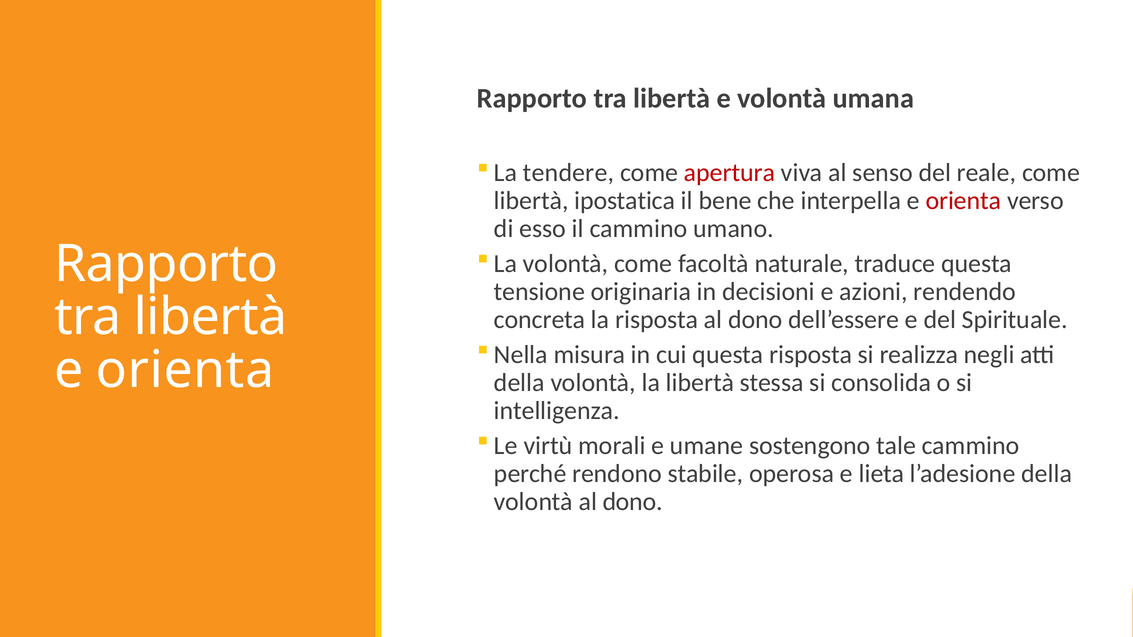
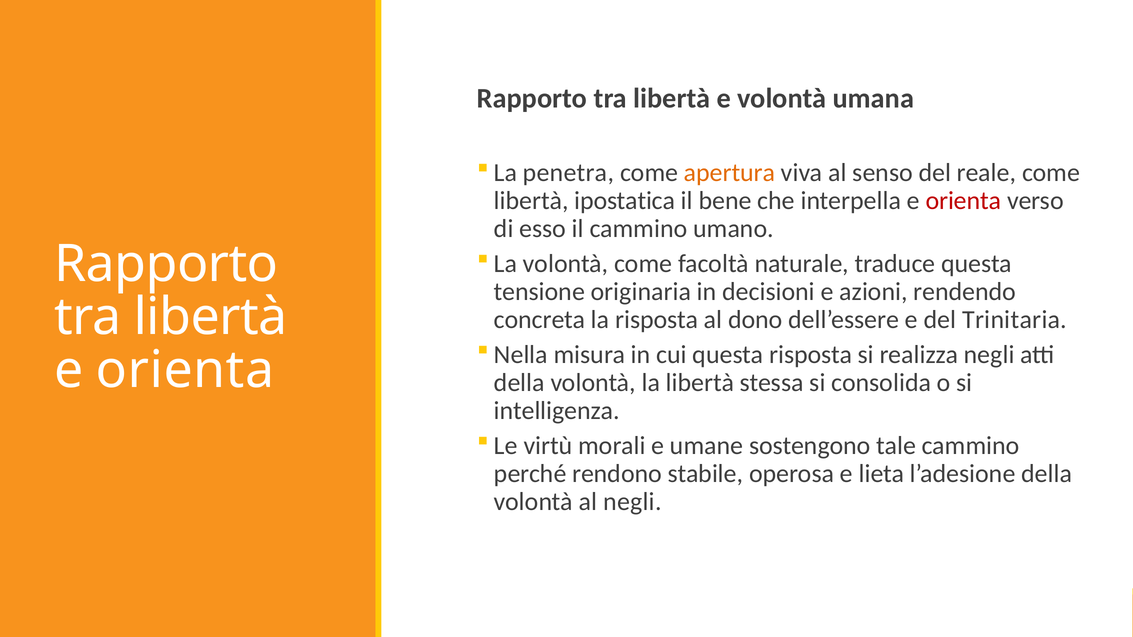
tendere: tendere -> penetra
apertura colour: red -> orange
Spirituale: Spirituale -> Trinitaria
volontà al dono: dono -> negli
